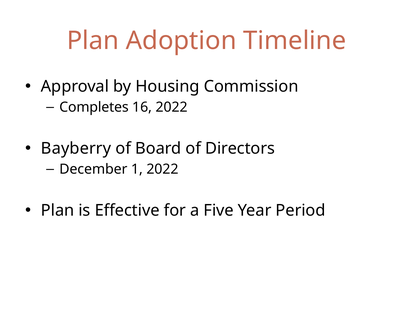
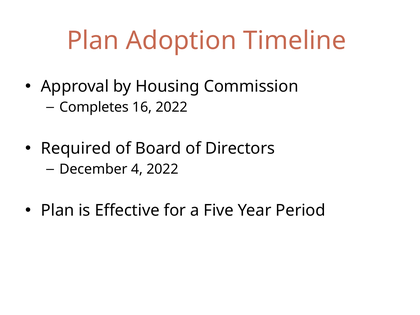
Bayberry: Bayberry -> Required
1: 1 -> 4
